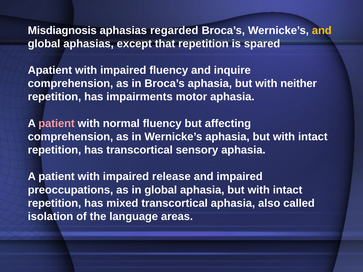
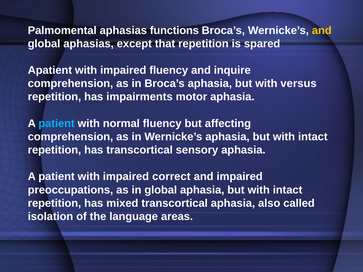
Misdiagnosis: Misdiagnosis -> Palmomental
regarded: regarded -> functions
neither: neither -> versus
patient at (57, 124) colour: pink -> light blue
release: release -> correct
